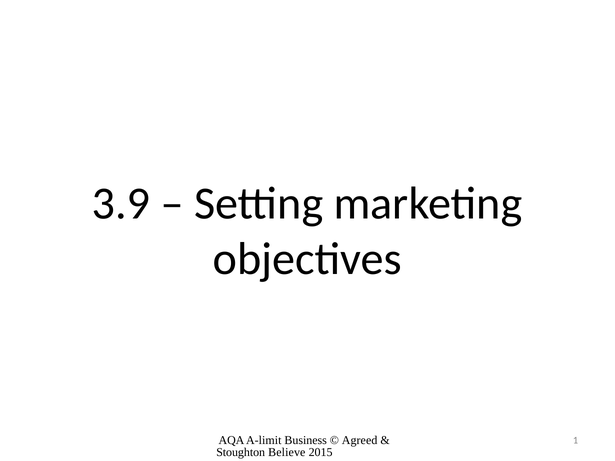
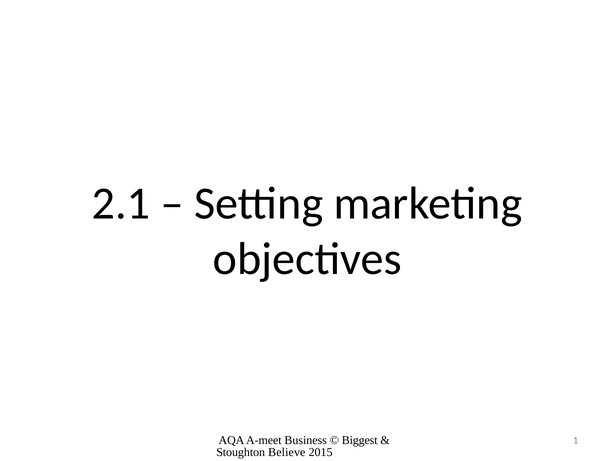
3.9: 3.9 -> 2.1
A-limit: A-limit -> A-meet
Agreed: Agreed -> Biggest
